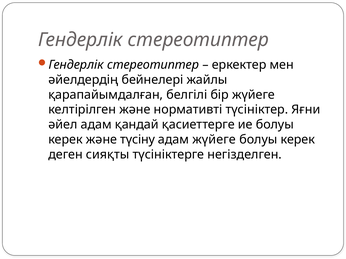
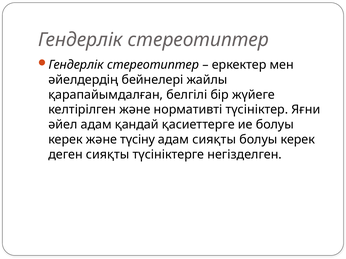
адам жүйеге: жүйеге -> сияқты
